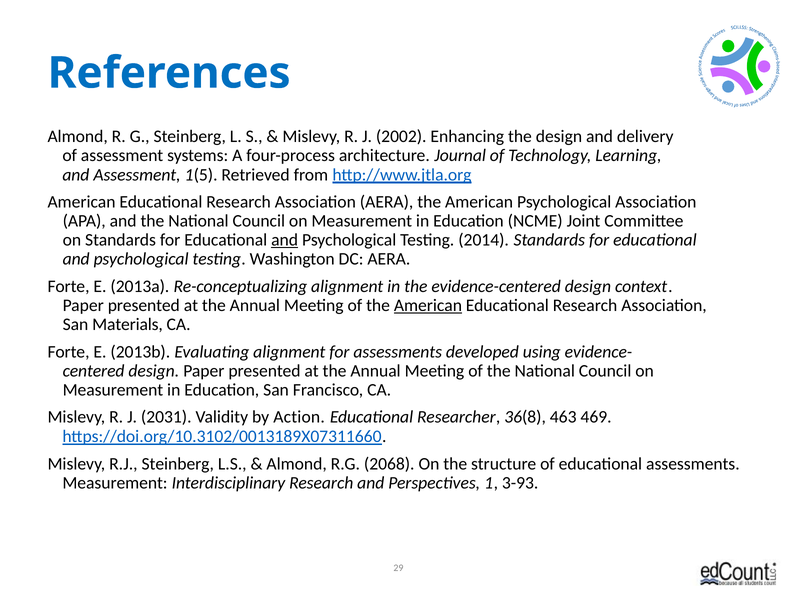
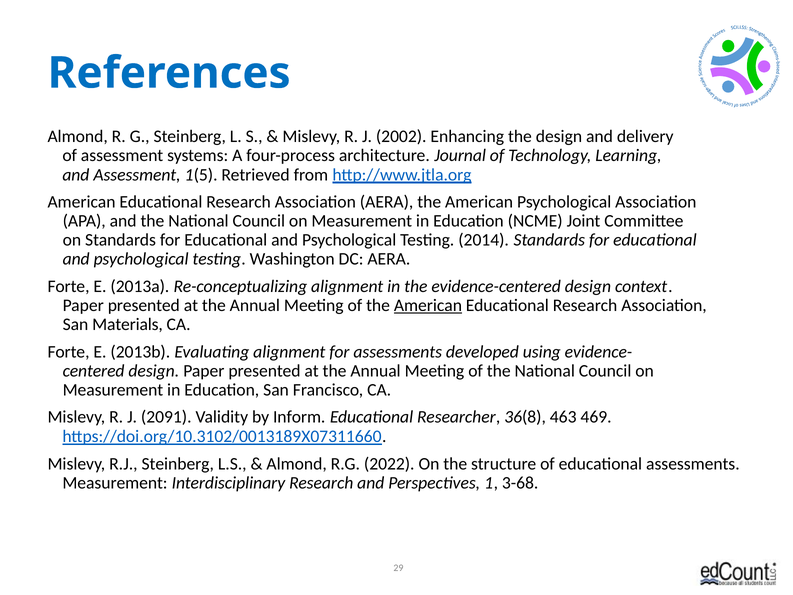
and at (285, 240) underline: present -> none
2031: 2031 -> 2091
Action: Action -> Inform
2068: 2068 -> 2022
3-93: 3-93 -> 3-68
